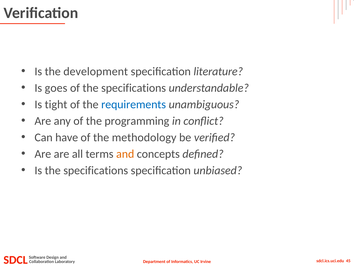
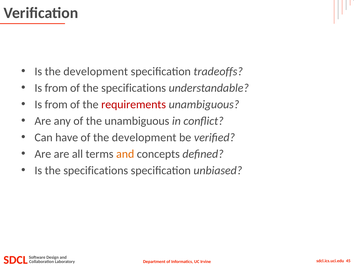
literature: literature -> tradeoffs
goes at (56, 88): goes -> from
tight at (56, 105): tight -> from
requirements colour: blue -> red
the programming: programming -> unambiguous
of the methodology: methodology -> development
